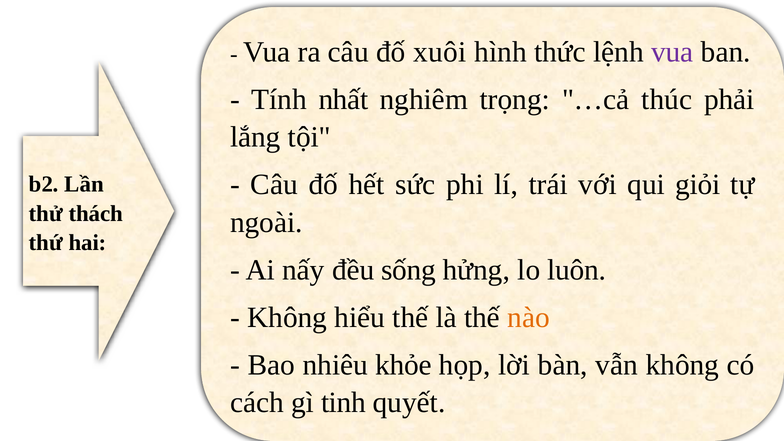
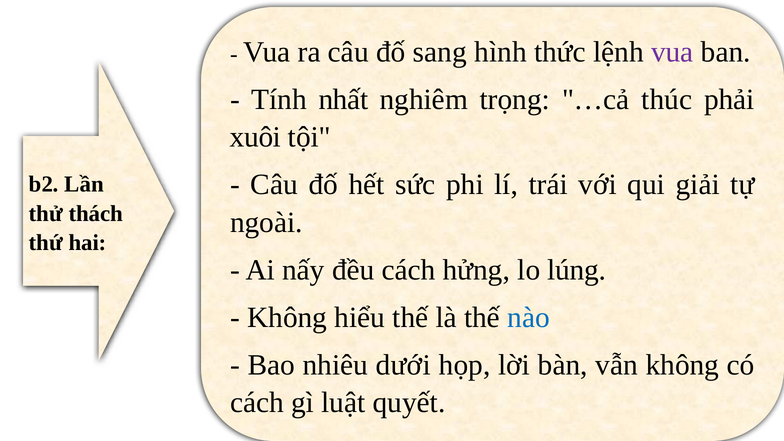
xuôi: xuôi -> sang
lắng: lắng -> xuôi
giỏi: giỏi -> giải
đều sống: sống -> cách
luôn: luôn -> lúng
nào colour: orange -> blue
khỏe: khỏe -> dưới
tinh: tinh -> luật
